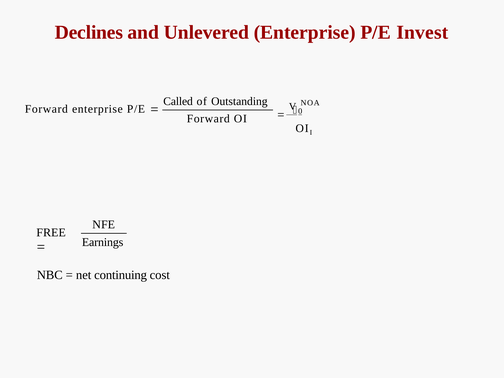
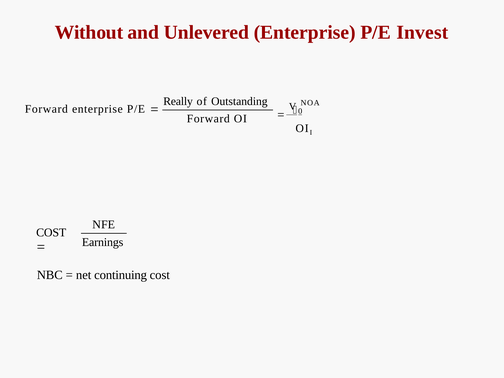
Declines: Declines -> Without
Called: Called -> Really
FREE at (51, 232): FREE -> COST
